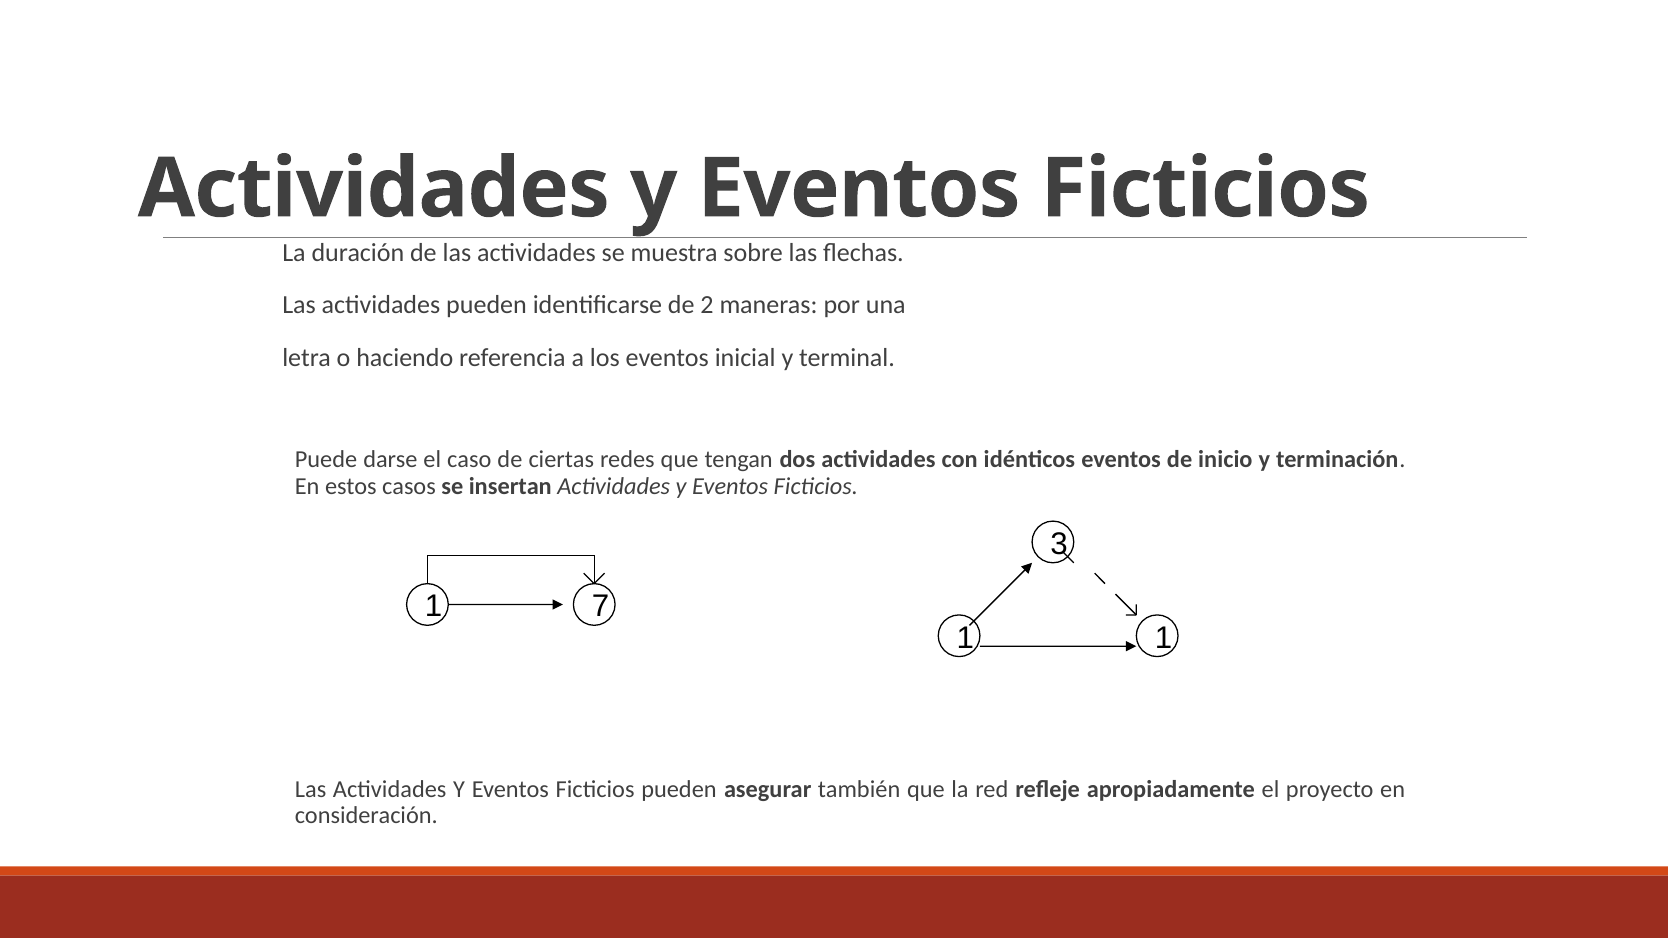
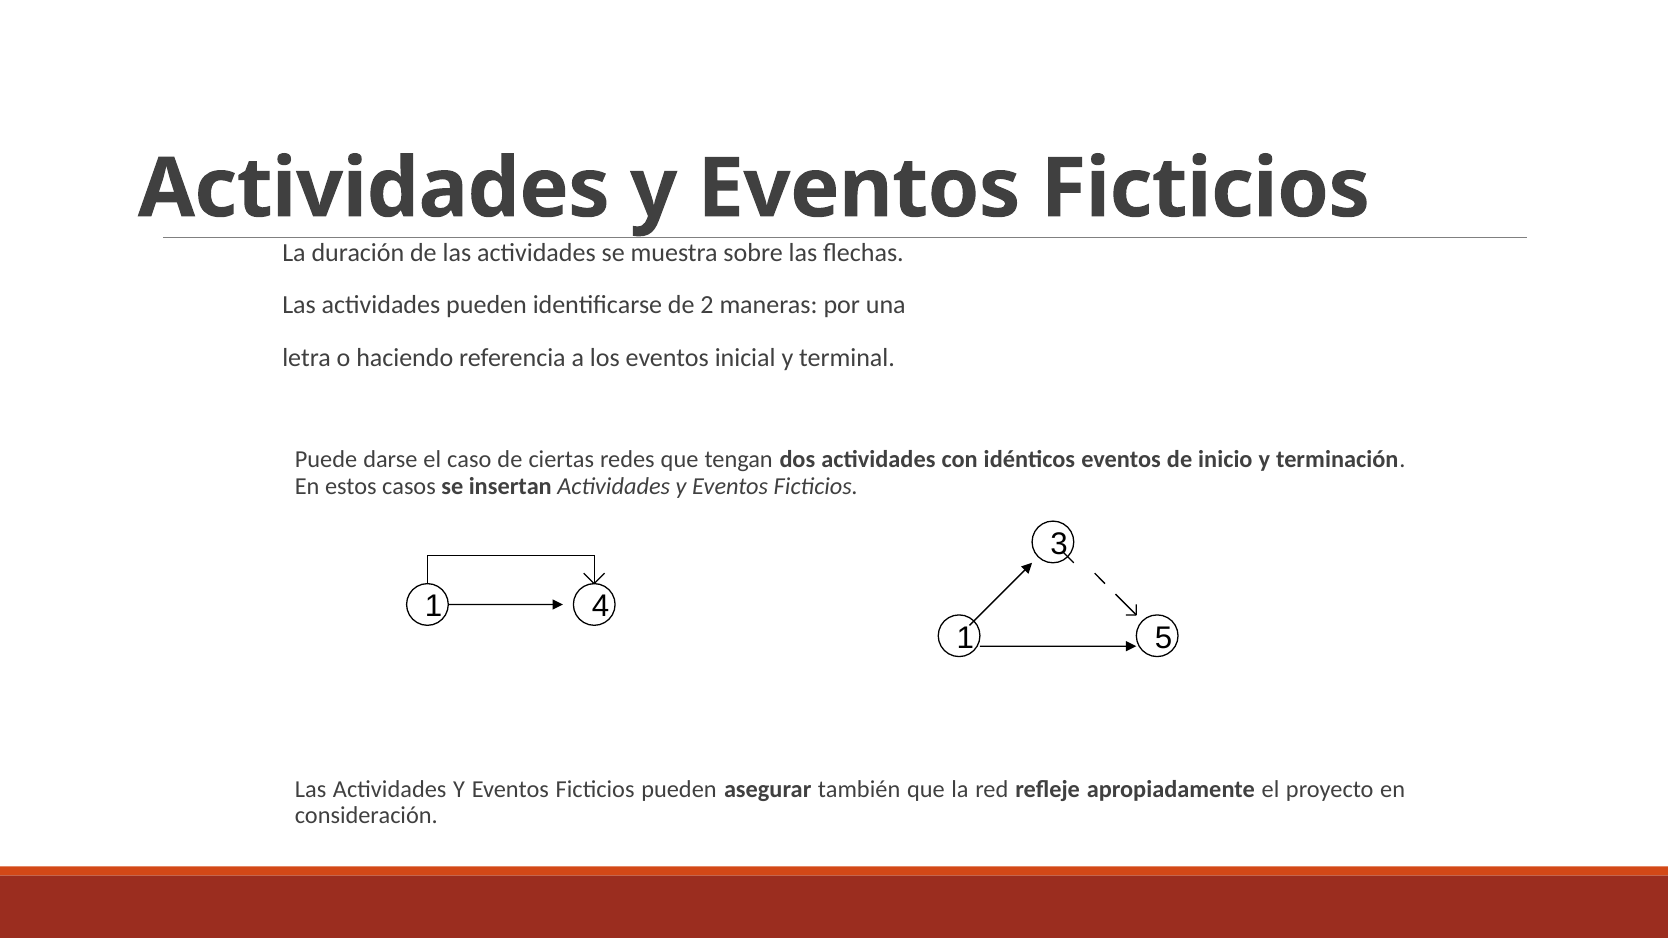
7: 7 -> 4
1 1: 1 -> 5
